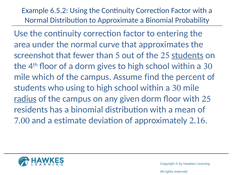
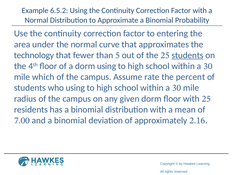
screenshot: screenshot -> technology
dorm gives: gives -> using
find: find -> rate
radius underline: present -> none
and a estimate: estimate -> binomial
